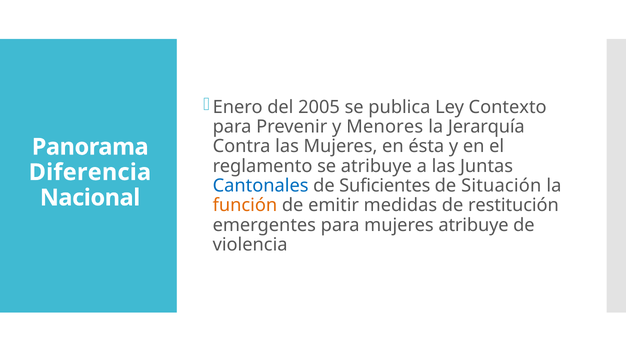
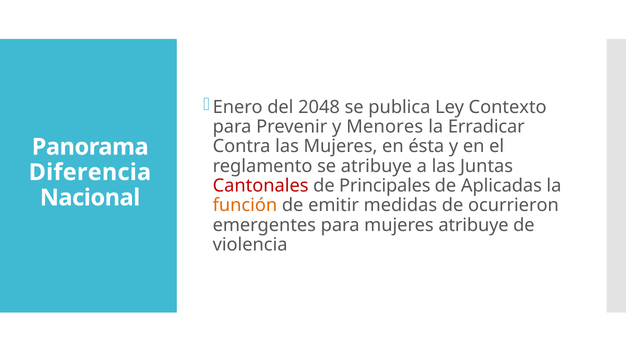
2005: 2005 -> 2048
Jerarquía: Jerarquía -> Erradicar
Cantonales colour: blue -> red
Suficientes: Suficientes -> Principales
Situación: Situación -> Aplicadas
restitución: restitución -> ocurrieron
